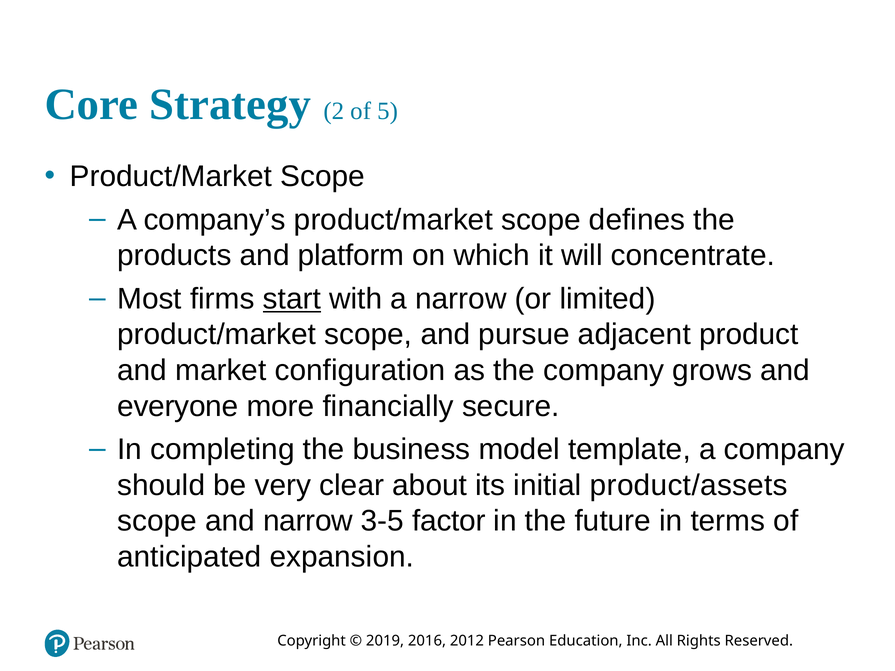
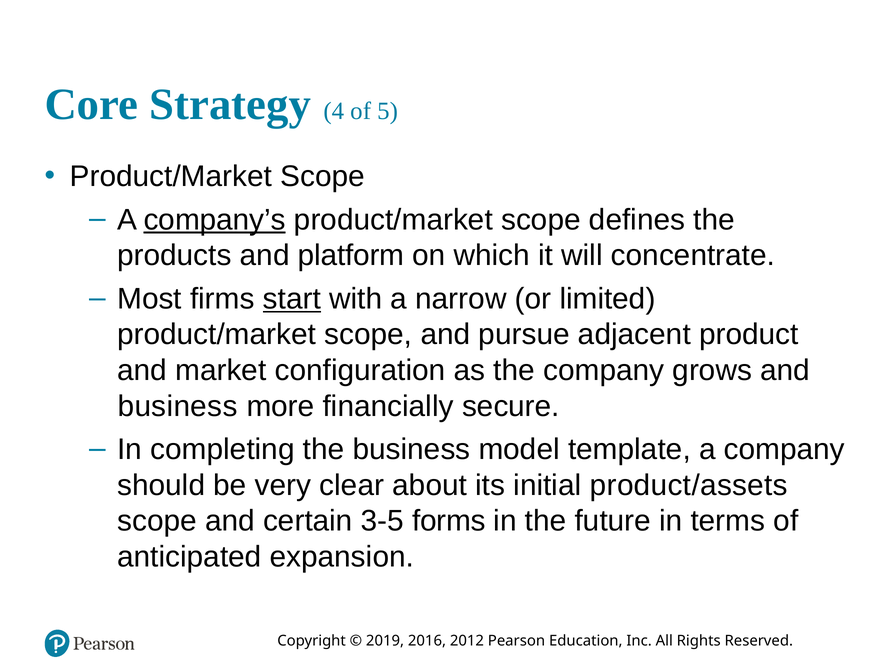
2: 2 -> 4
company’s underline: none -> present
everyone at (178, 406): everyone -> business
and narrow: narrow -> certain
factor: factor -> forms
